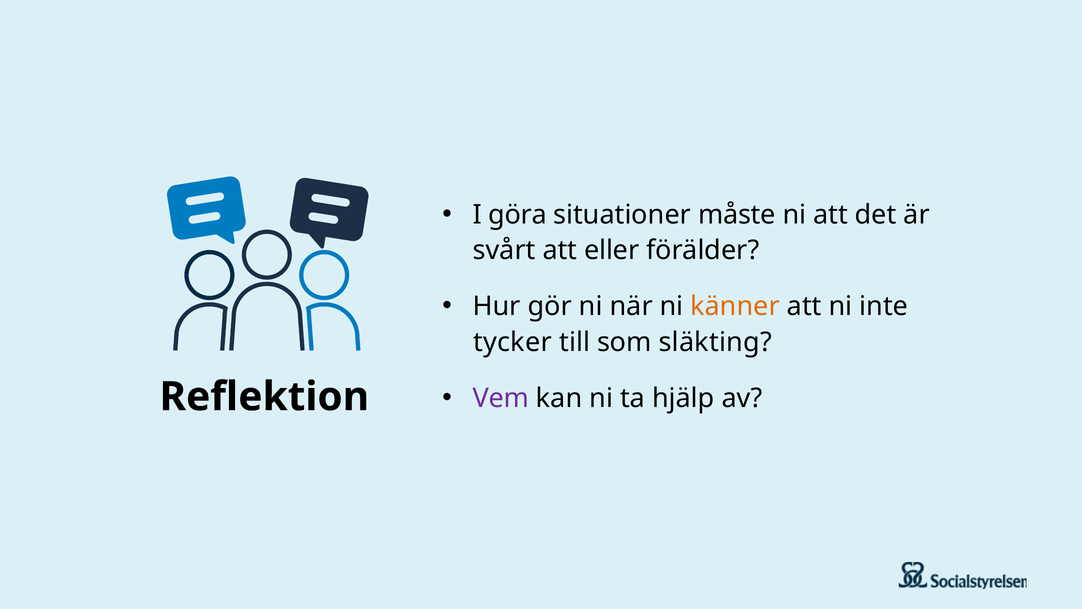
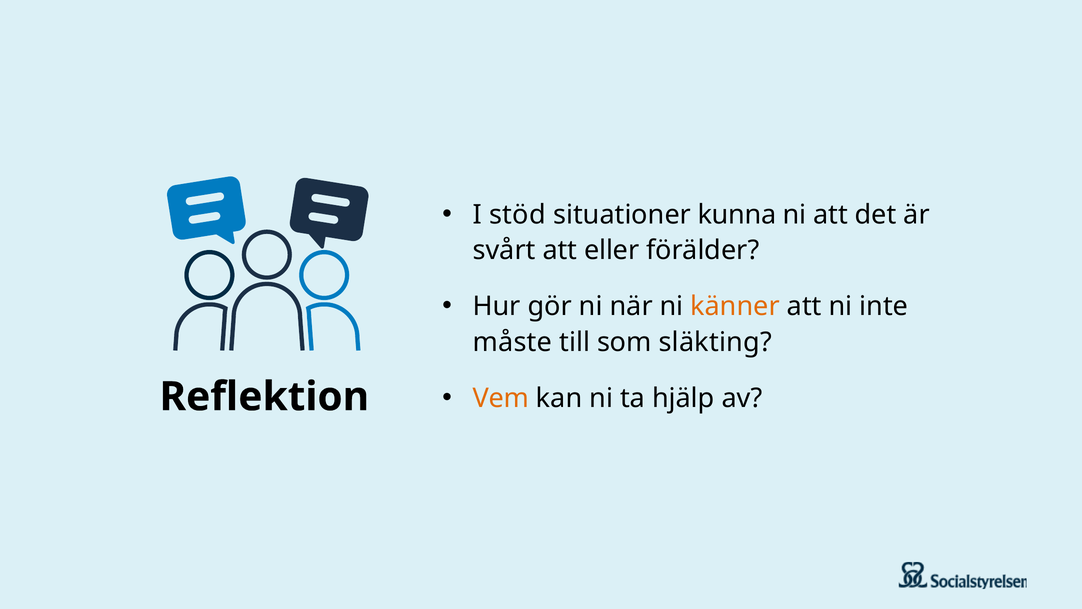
göra: göra -> stöd
måste: måste -> kunna
tycker: tycker -> måste
Vem colour: purple -> orange
